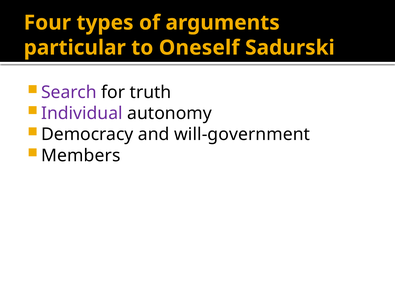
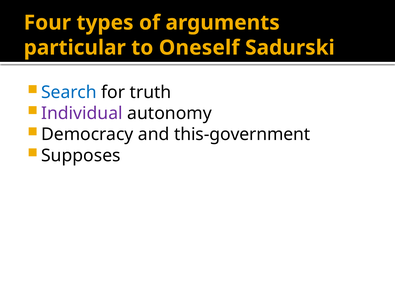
Search colour: purple -> blue
will-government: will-government -> this-government
Members: Members -> Supposes
